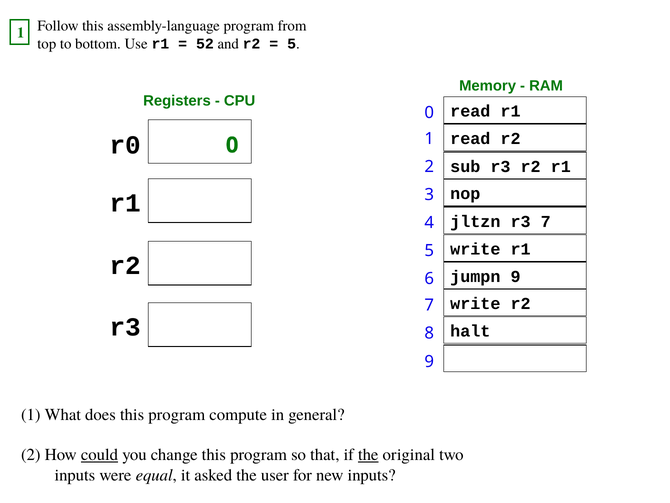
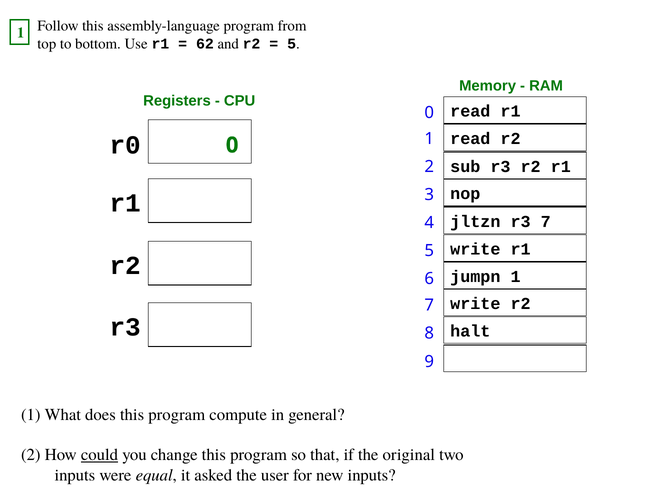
52: 52 -> 62
jumpn 9: 9 -> 1
the at (368, 454) underline: present -> none
